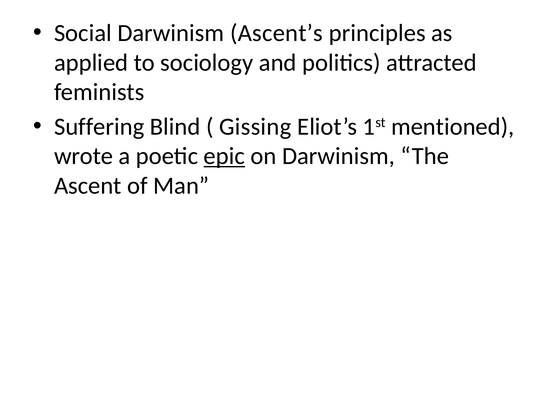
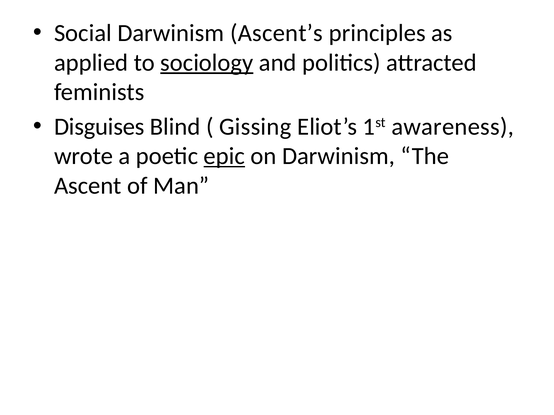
sociology underline: none -> present
Suffering: Suffering -> Disguises
mentioned: mentioned -> awareness
